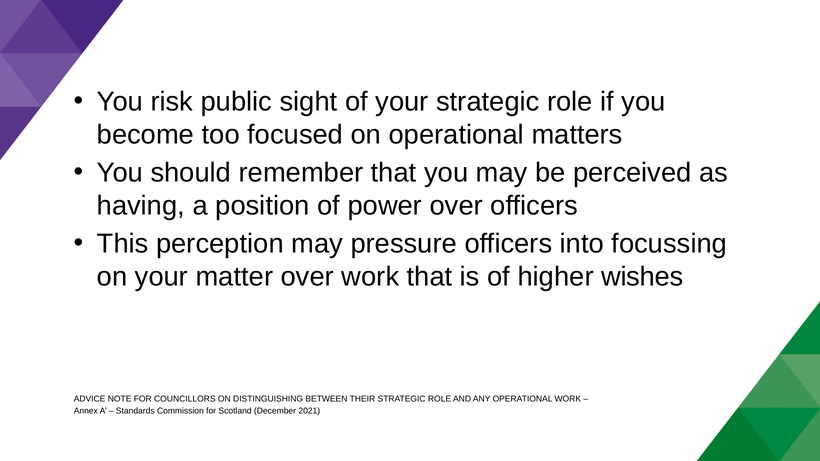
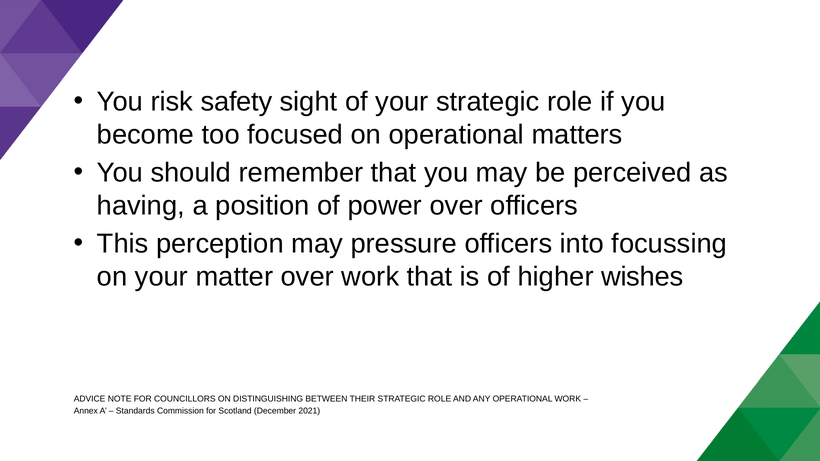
public: public -> safety
